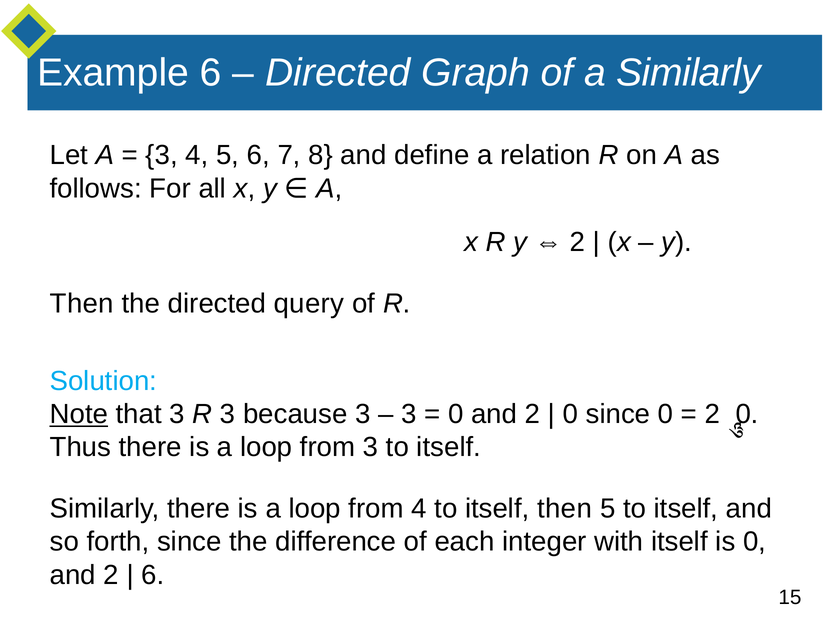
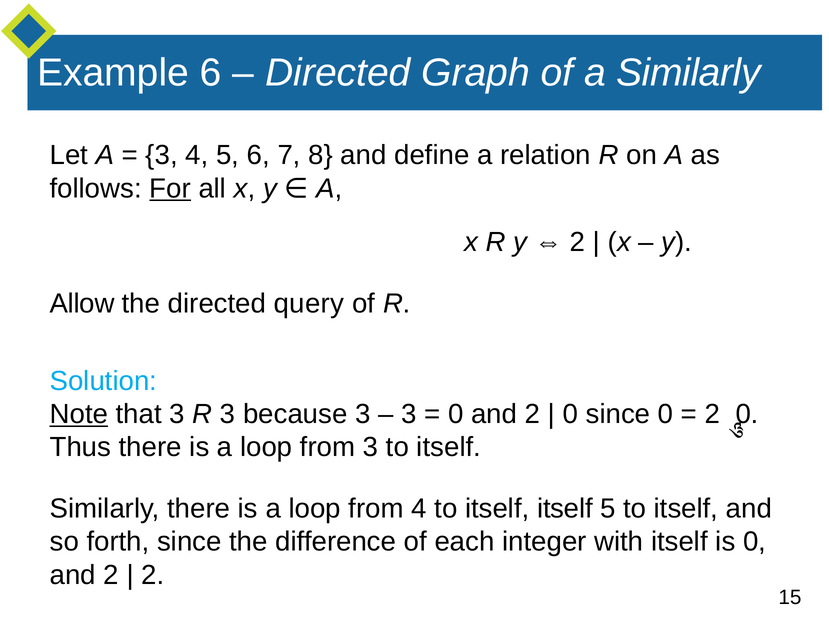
For underline: none -> present
Then at (82, 304): Then -> Allow
itself then: then -> itself
6 at (153, 575): 6 -> 2
